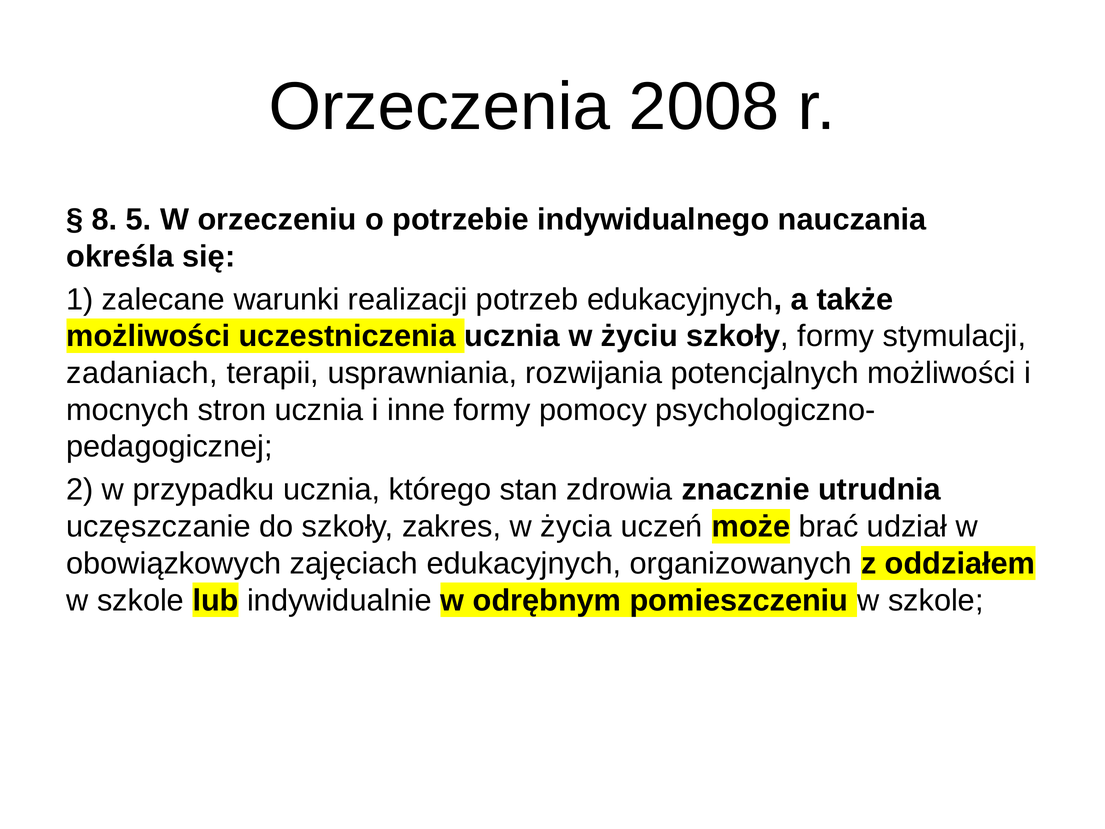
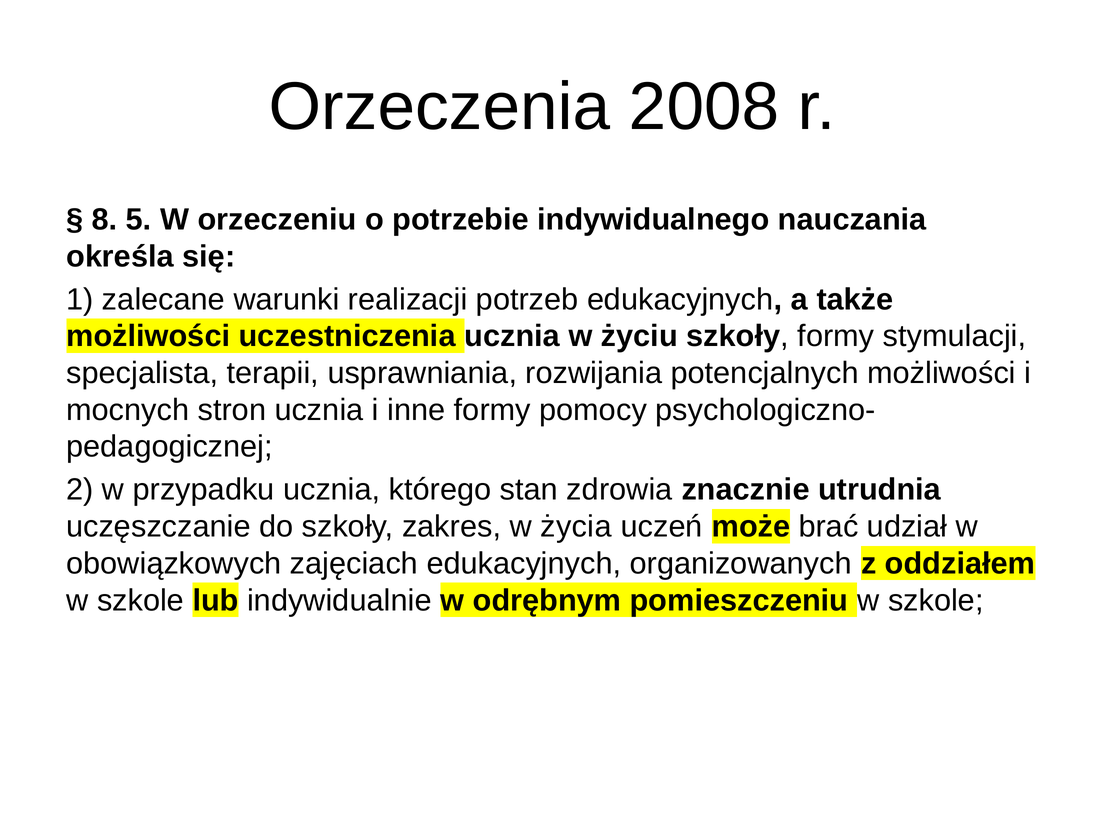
zadaniach: zadaniach -> specjalista
